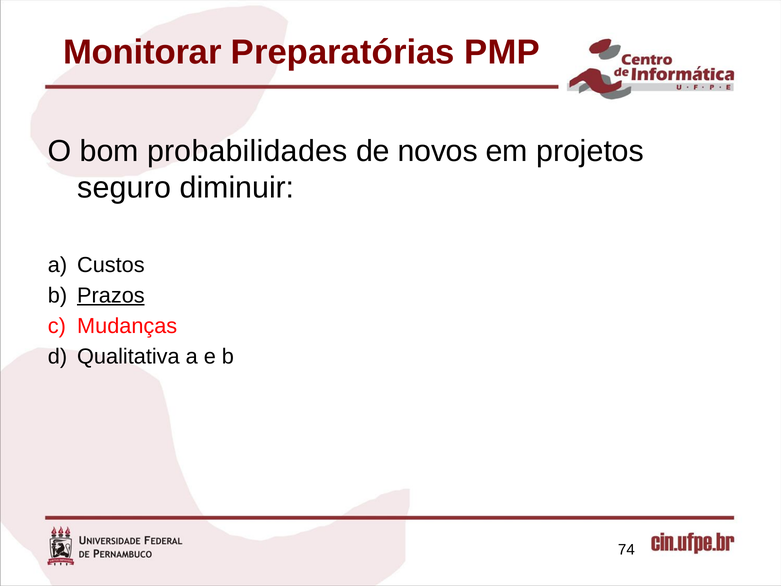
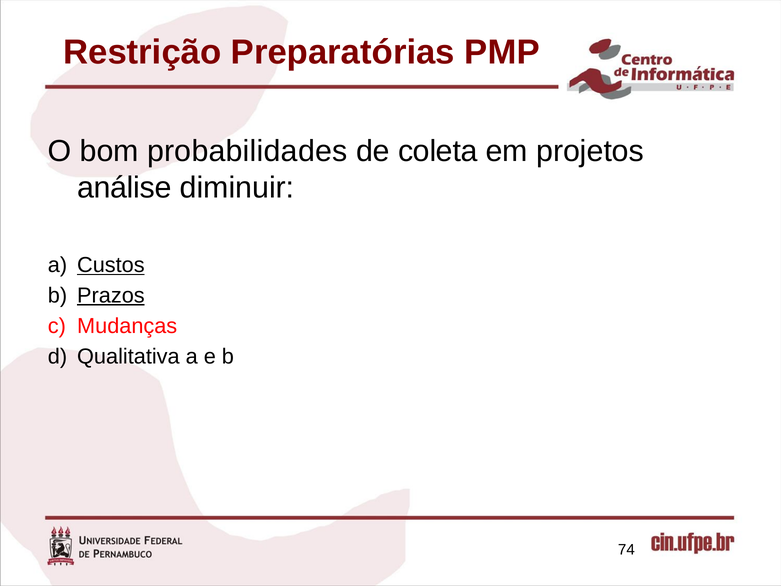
Monitorar: Monitorar -> Restrição
novos: novos -> coleta
seguro: seguro -> análise
Custos underline: none -> present
